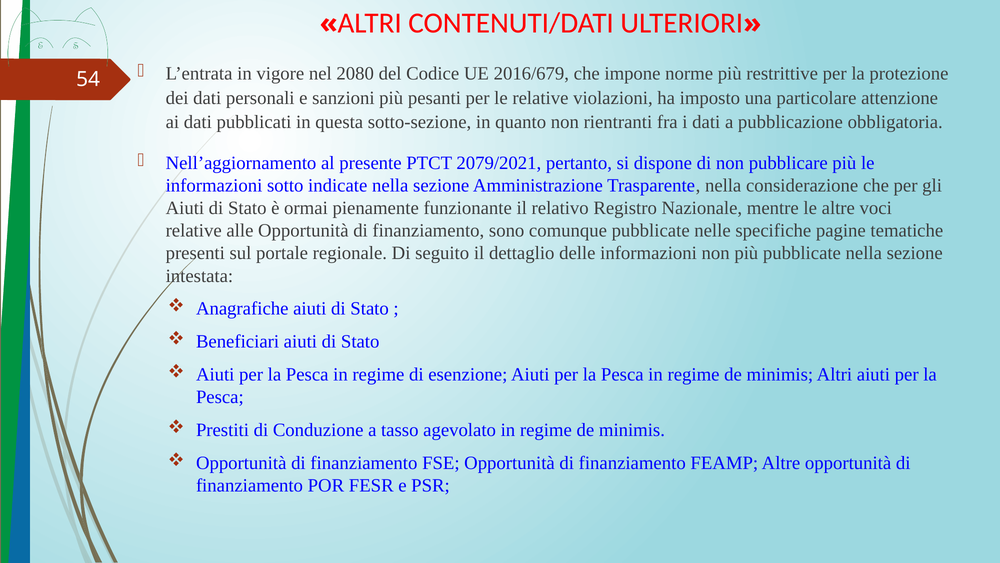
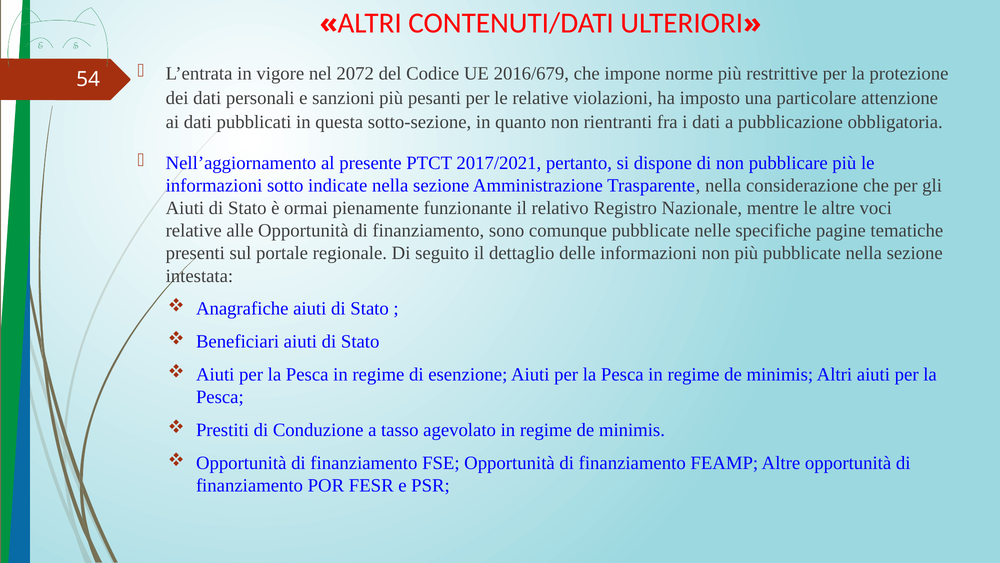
2080: 2080 -> 2072
2079/2021: 2079/2021 -> 2017/2021
